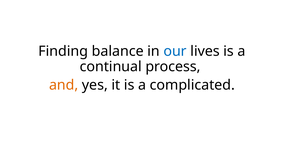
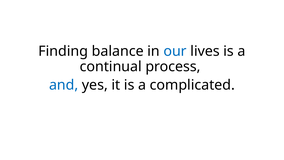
and colour: orange -> blue
